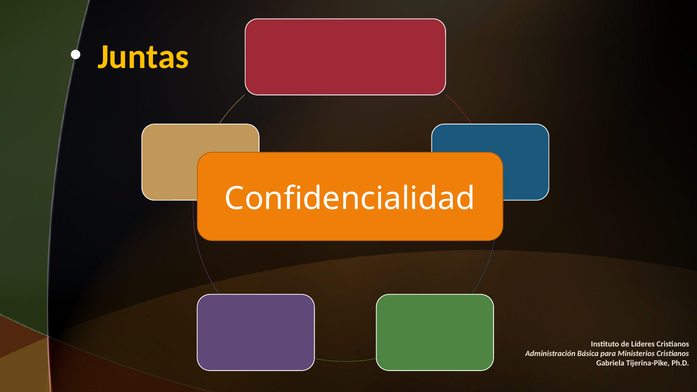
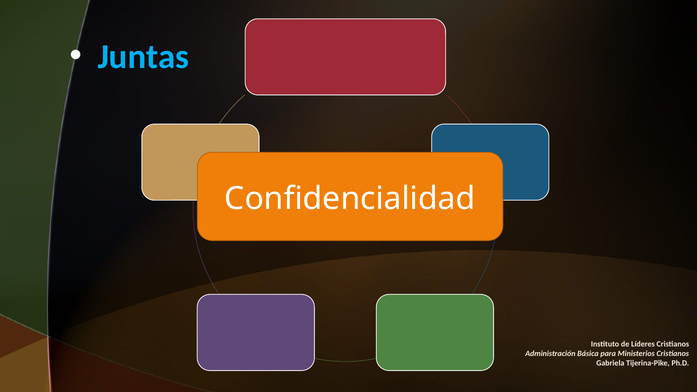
Juntas colour: yellow -> light blue
